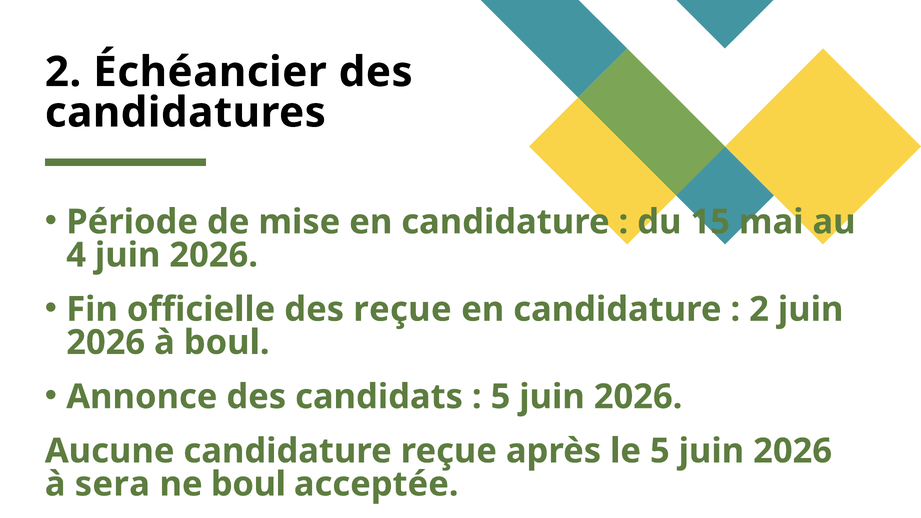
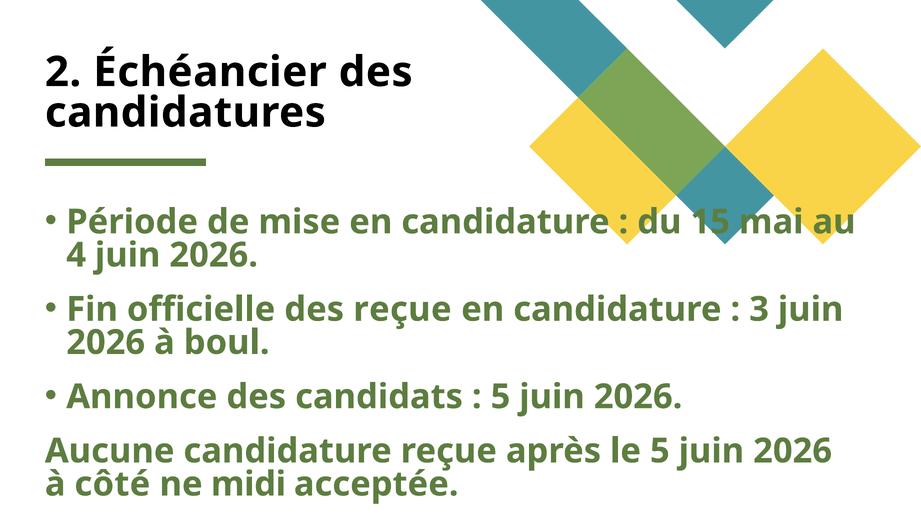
2 at (759, 309): 2 -> 3
sera: sera -> côté
ne boul: boul -> midi
